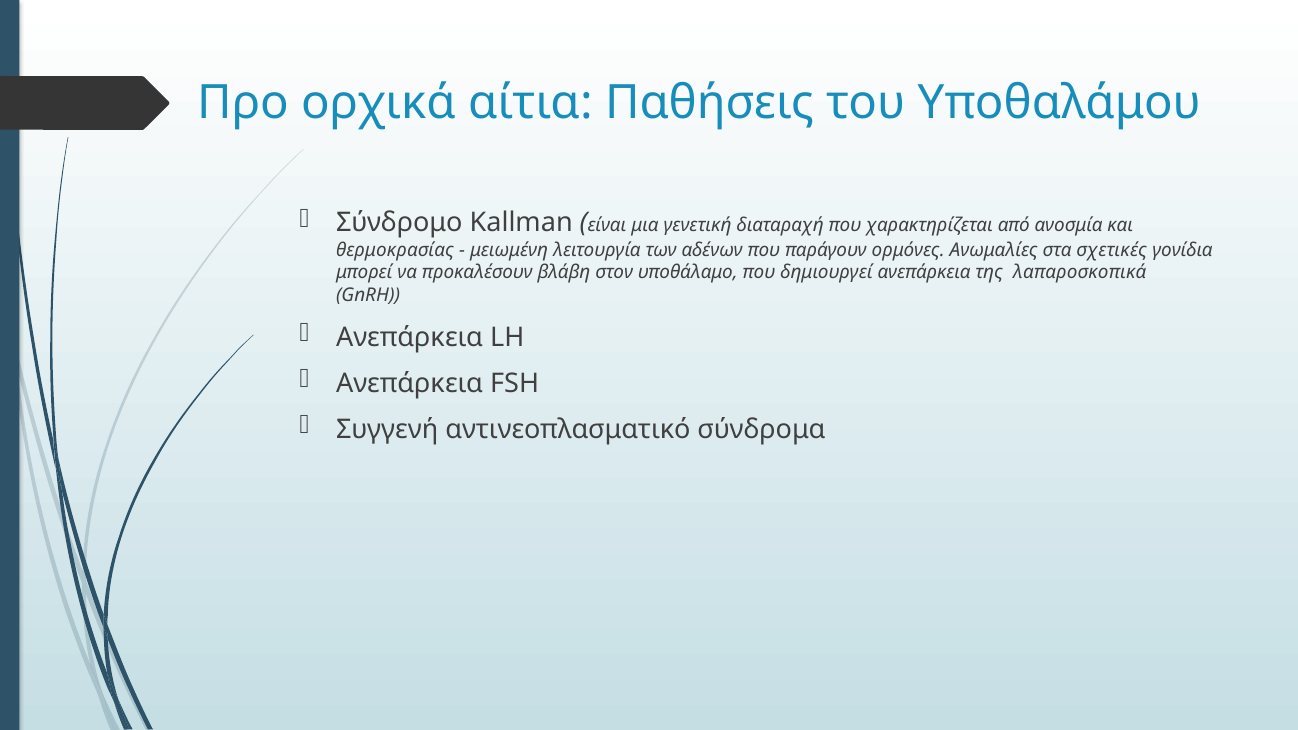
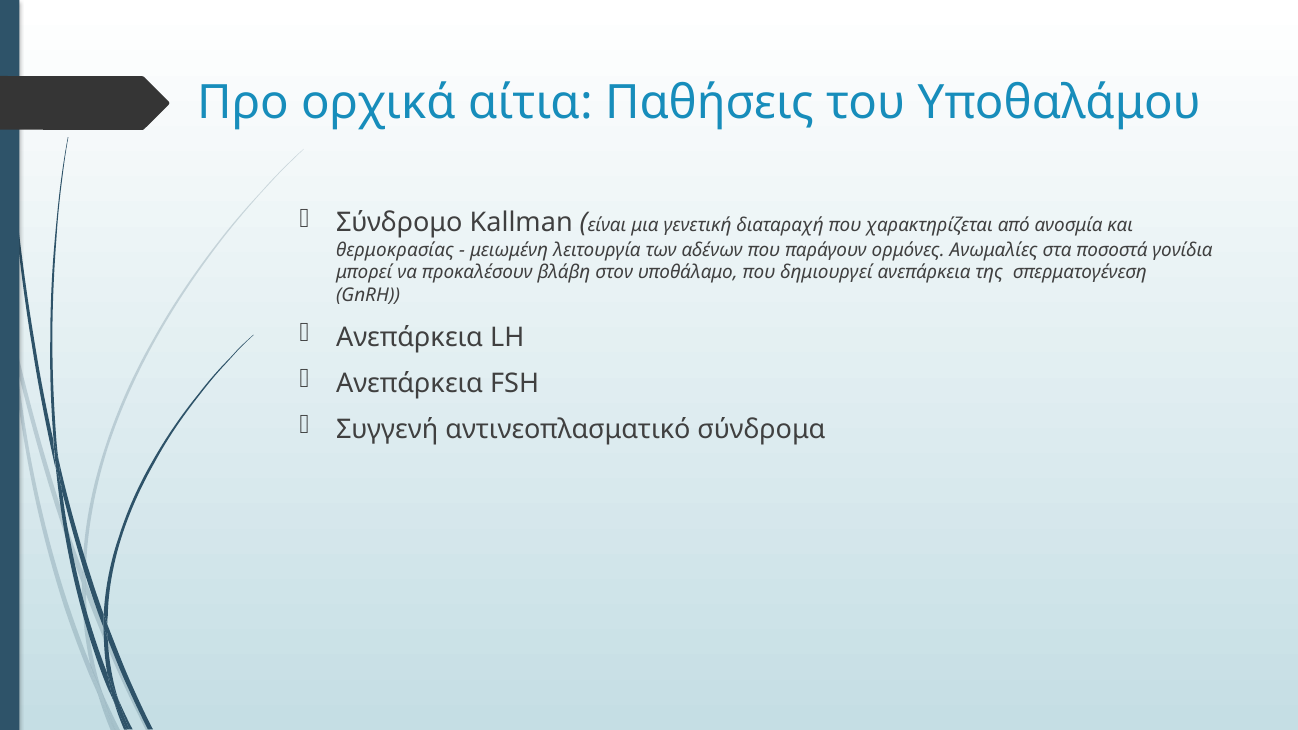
σχετικές: σχετικές -> ποσοστά
λαπαροσκοπικά: λαπαροσκοπικά -> σπερματογένεση
